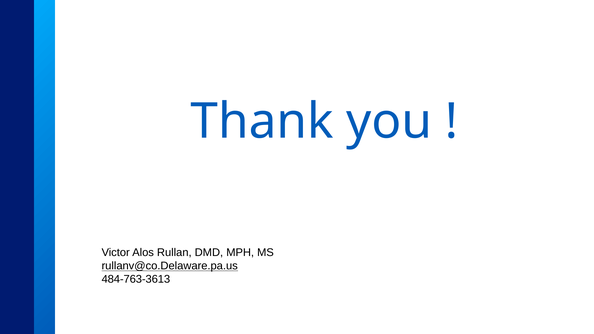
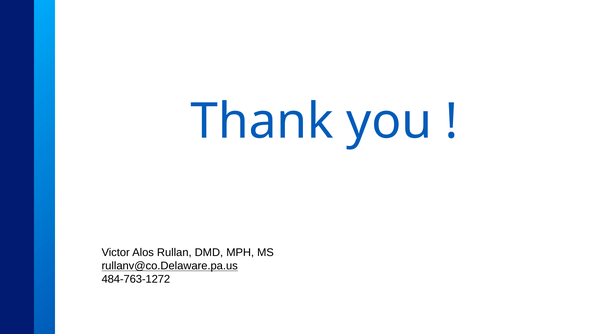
484-763-3613: 484-763-3613 -> 484-763-1272
